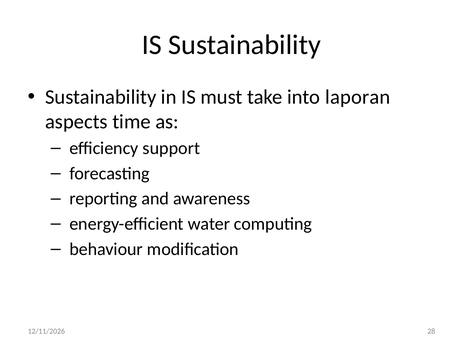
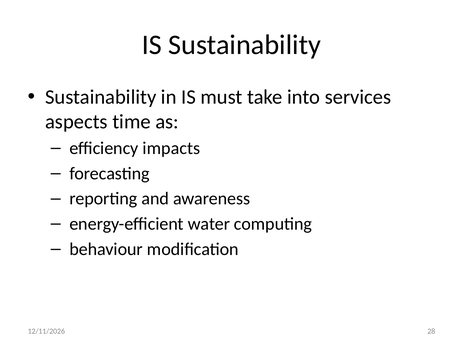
laporan: laporan -> services
support: support -> impacts
